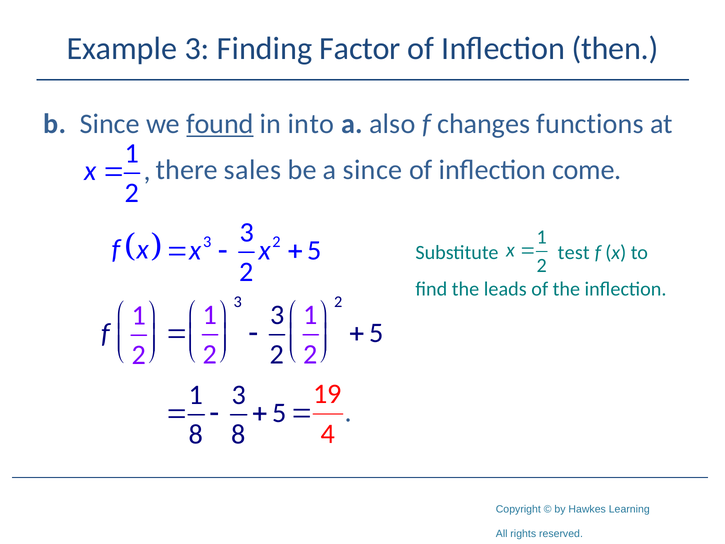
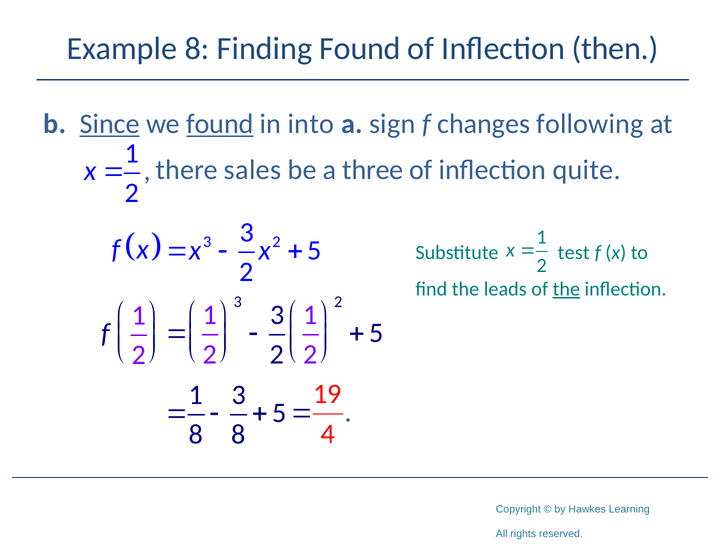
Example 3: 3 -> 8
Finding Factor: Factor -> Found
Since at (110, 124) underline: none -> present
also: also -> sign
functions: functions -> following
a since: since -> three
come: come -> quite
the at (566, 289) underline: none -> present
